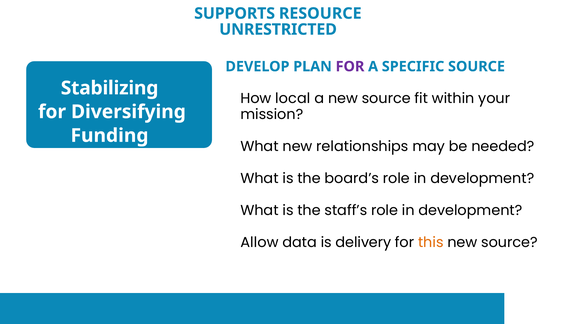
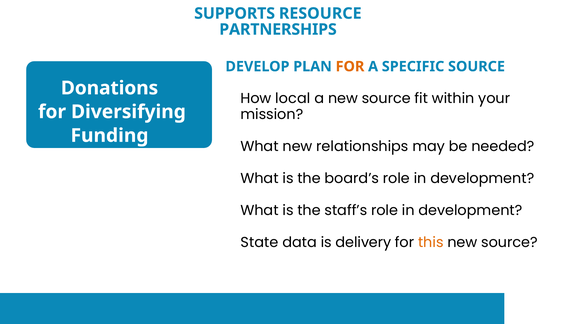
UNRESTRICTED: UNRESTRICTED -> PARTNERSHIPS
FOR at (350, 67) colour: purple -> orange
Stabilizing: Stabilizing -> Donations
Allow: Allow -> State
